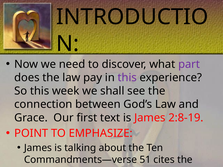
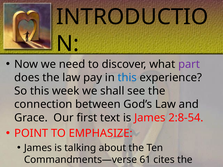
this at (127, 78) colour: purple -> blue
2:8-19: 2:8-19 -> 2:8-54
51: 51 -> 61
